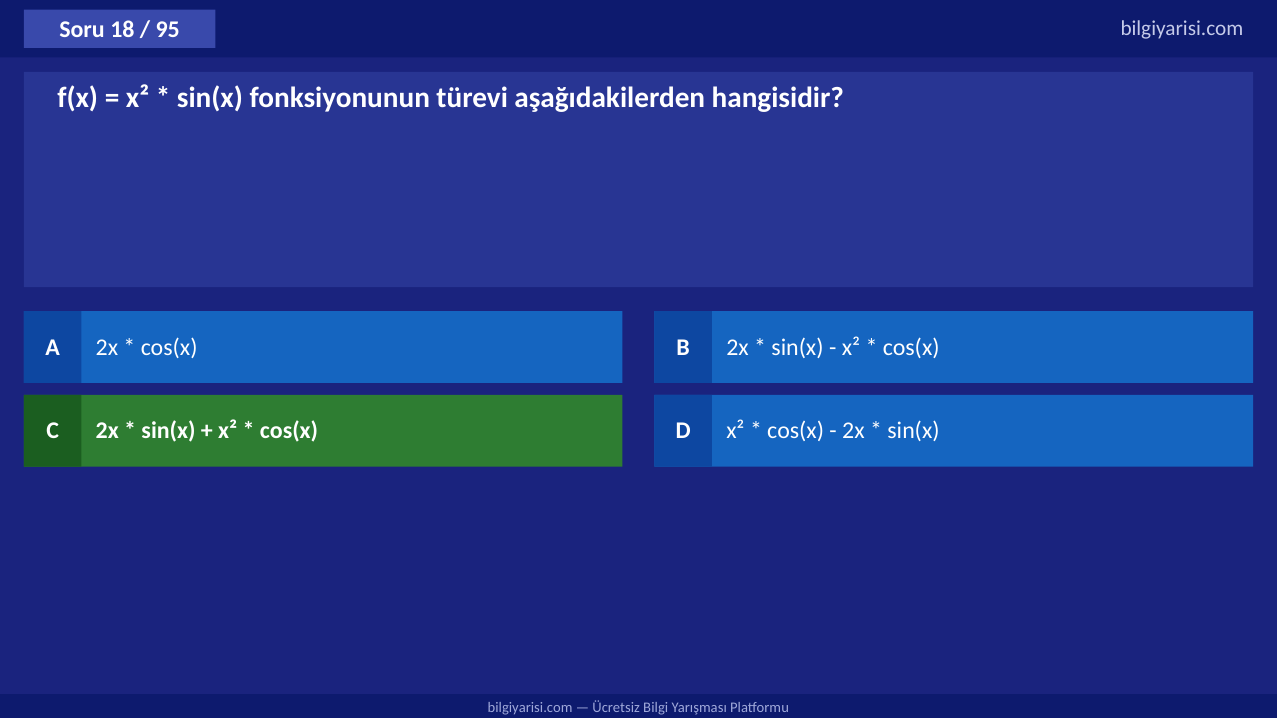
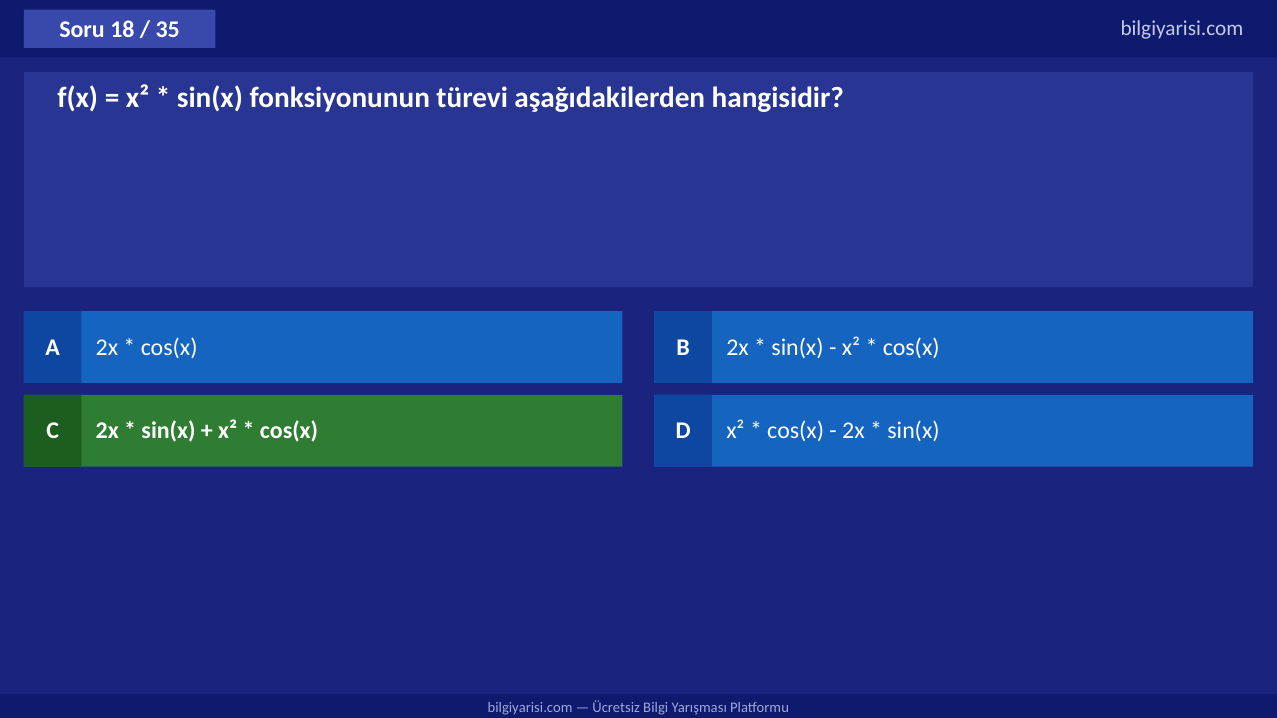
95: 95 -> 35
